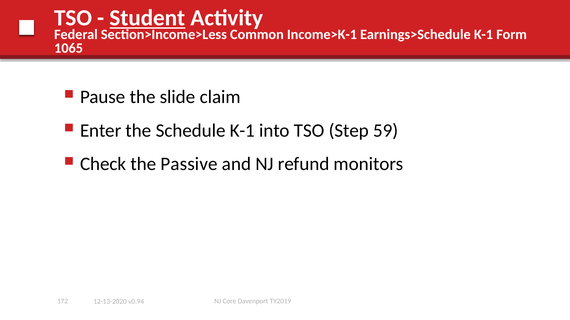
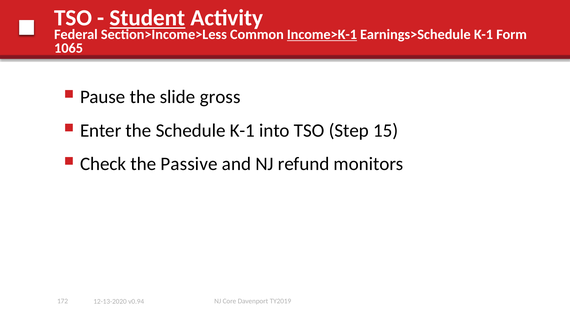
Income>K-1 underline: none -> present
claim: claim -> gross
59: 59 -> 15
